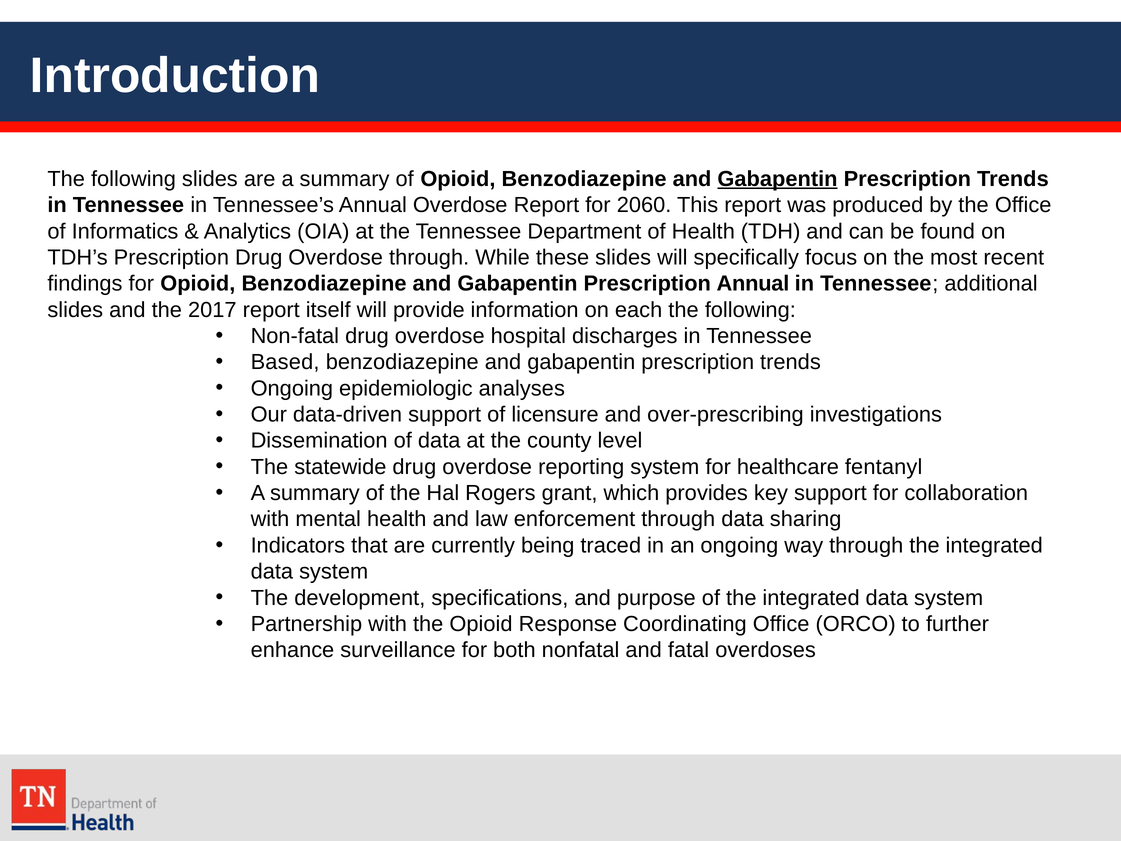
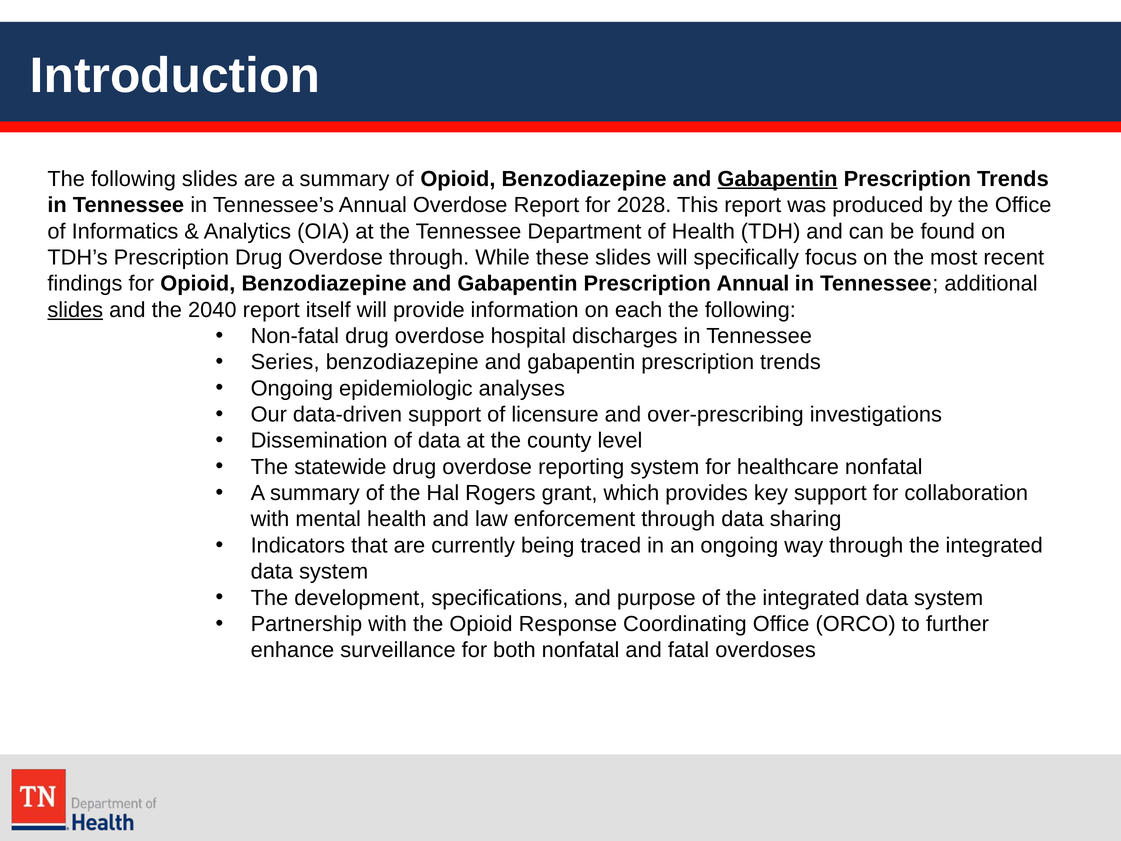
2060: 2060 -> 2028
slides at (75, 310) underline: none -> present
2017: 2017 -> 2040
Based: Based -> Series
healthcare fentanyl: fentanyl -> nonfatal
